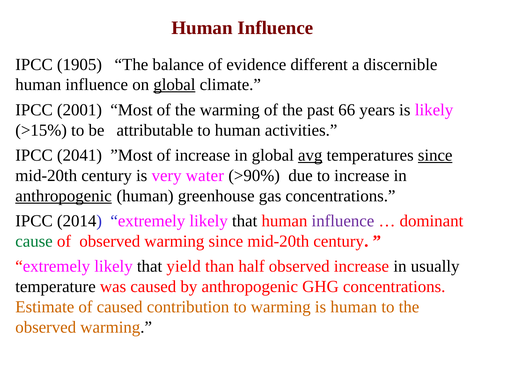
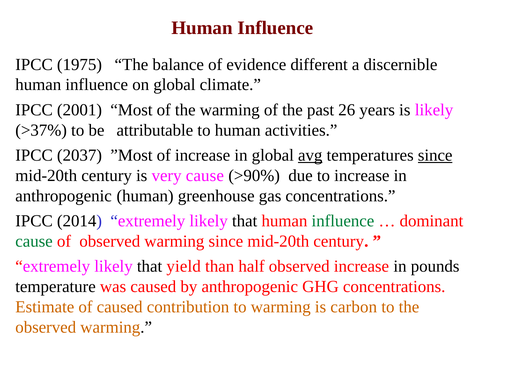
1905: 1905 -> 1975
global at (174, 85) underline: present -> none
66: 66 -> 26
>15%: >15% -> >37%
2041: 2041 -> 2037
very water: water -> cause
anthropogenic at (64, 196) underline: present -> none
influence at (343, 221) colour: purple -> green
usually: usually -> pounds
is human: human -> carbon
